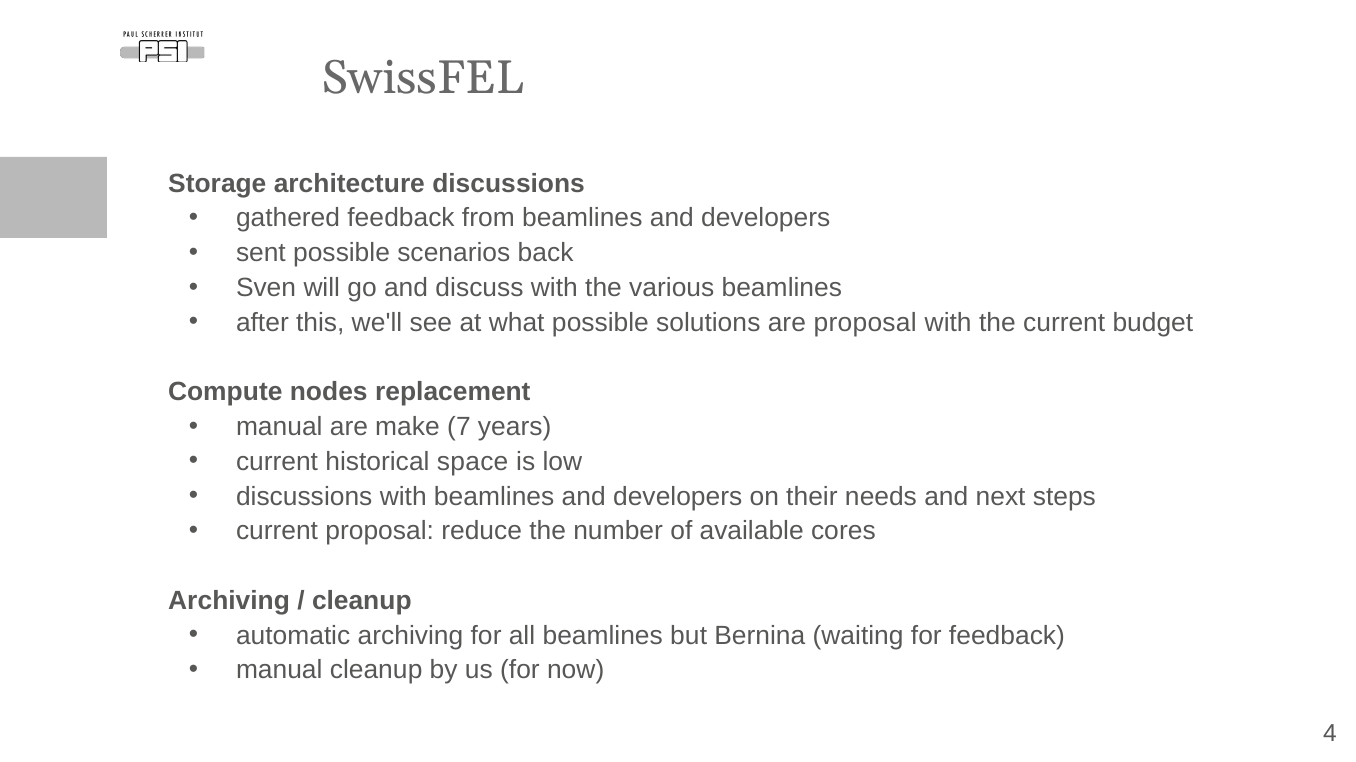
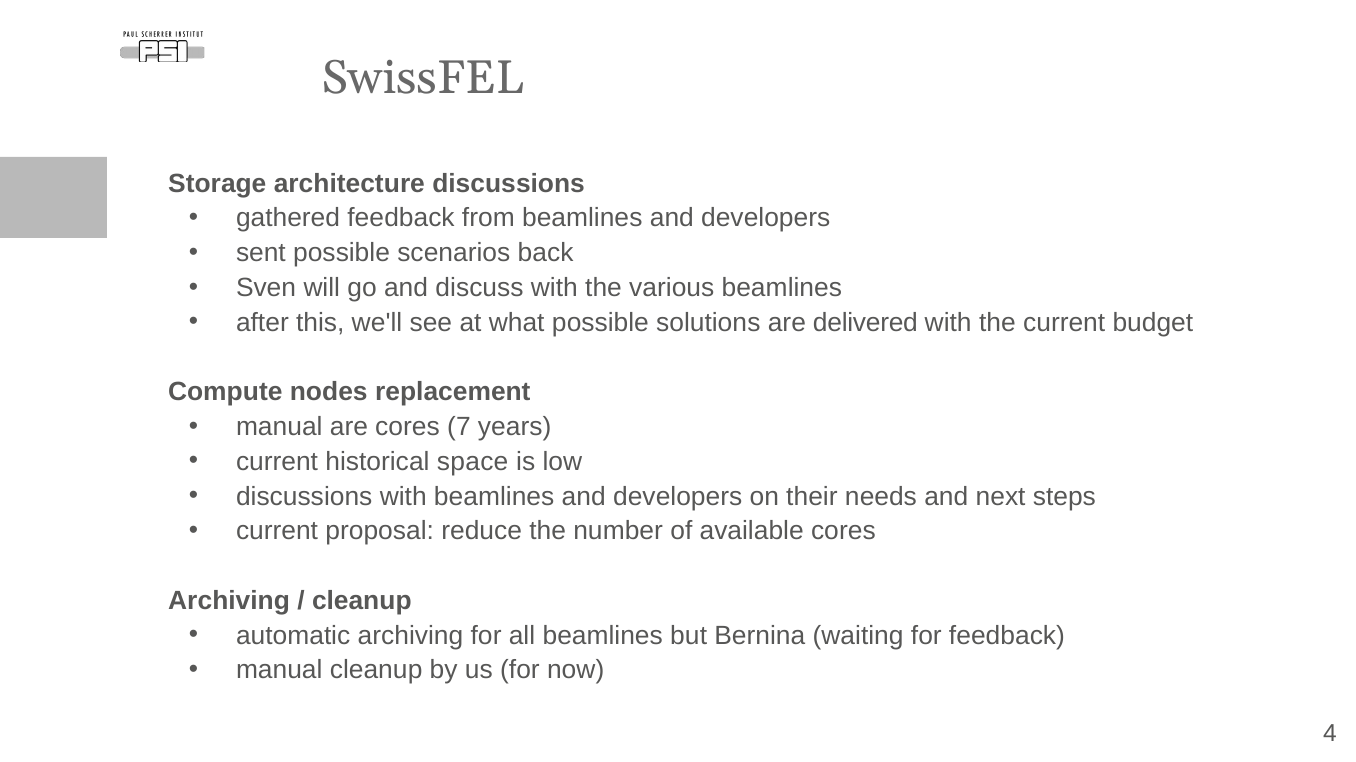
are proposal: proposal -> delivered
are make: make -> cores
